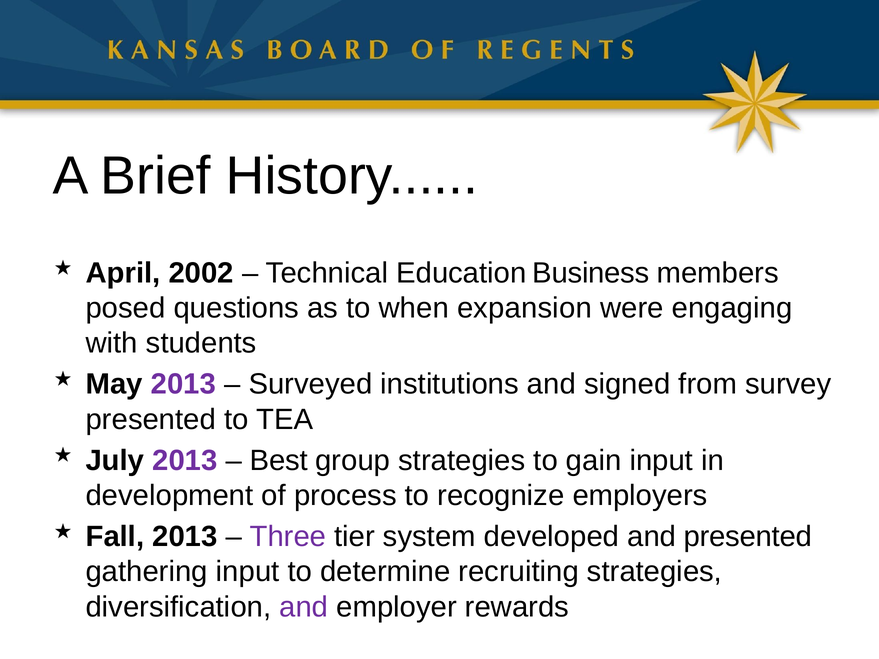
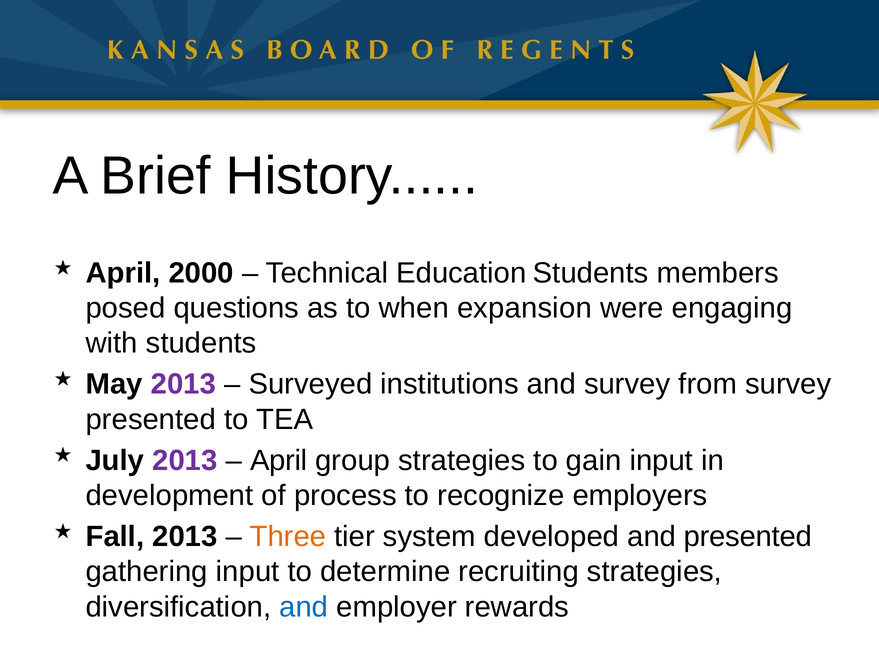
2002: 2002 -> 2000
Education Business: Business -> Students
and signed: signed -> survey
Best at (279, 461): Best -> April
Three colour: purple -> orange
and at (304, 607) colour: purple -> blue
